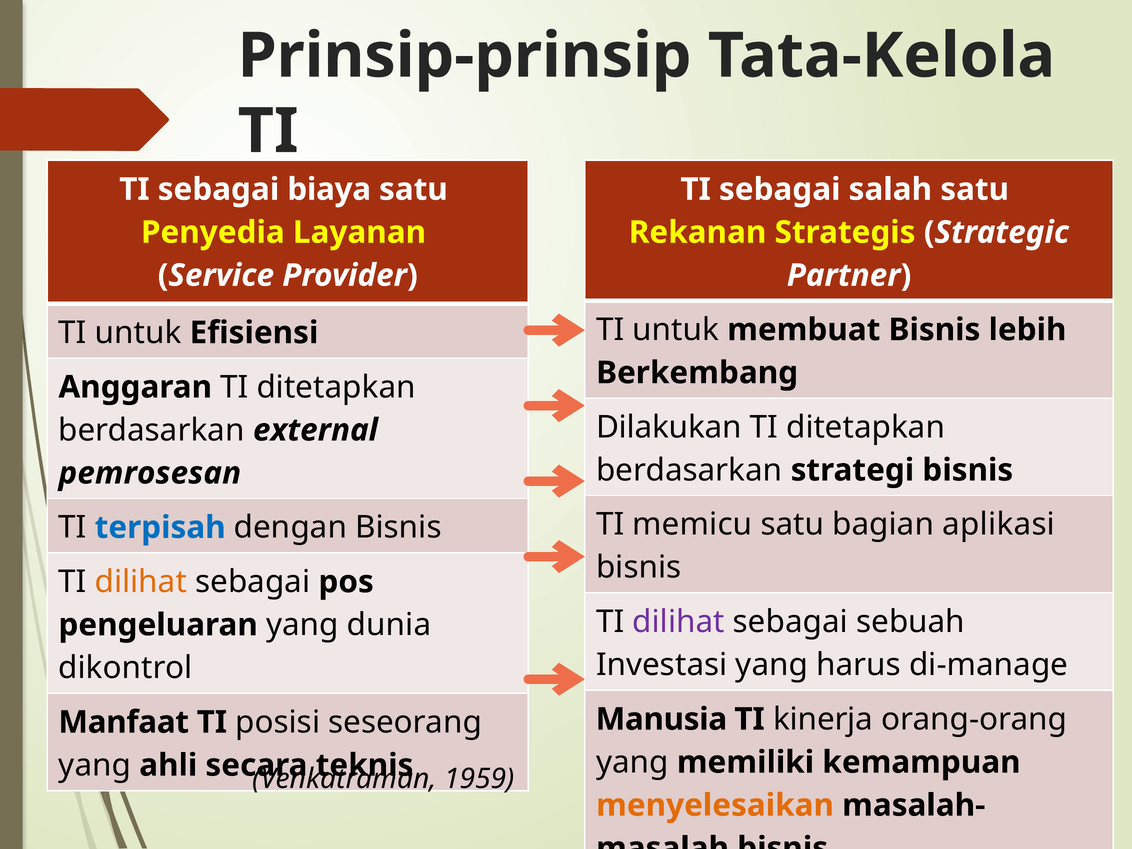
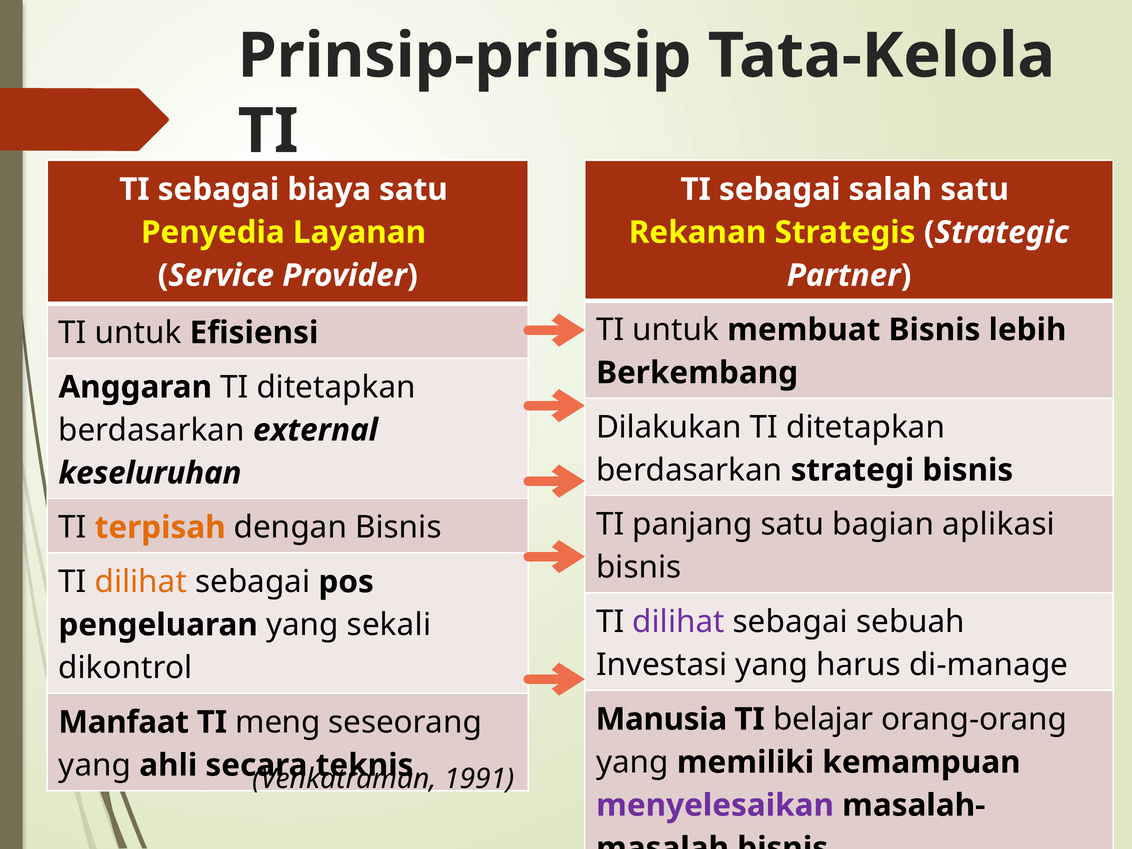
pemrosesan: pemrosesan -> keseluruhan
memicu: memicu -> panjang
terpisah colour: blue -> orange
dunia: dunia -> sekali
kinerja: kinerja -> belajar
posisi: posisi -> meng
1959: 1959 -> 1991
menyelesaikan colour: orange -> purple
